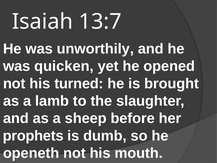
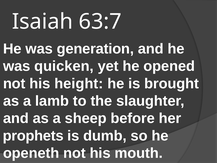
13:7: 13:7 -> 63:7
unworthily: unworthily -> generation
turned: turned -> height
